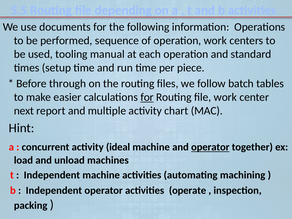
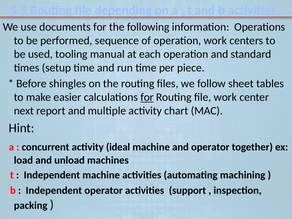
through: through -> shingles
batch: batch -> sheet
operator at (210, 147) underline: present -> none
operate: operate -> support
